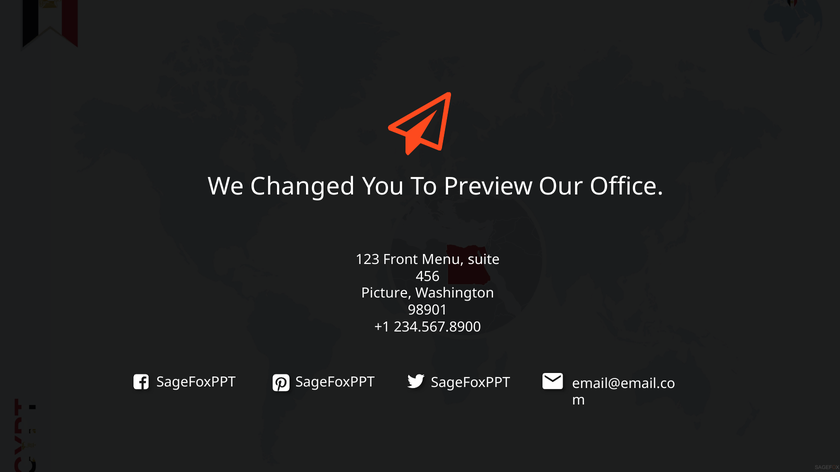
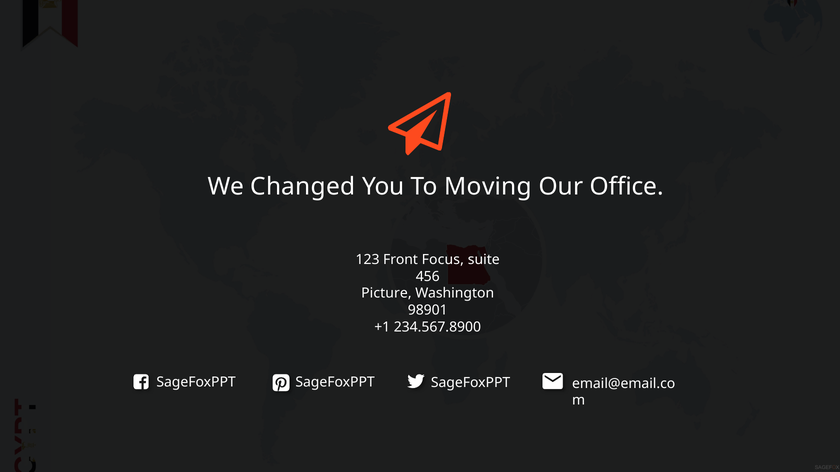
Preview: Preview -> Moving
Menu: Menu -> Focus
